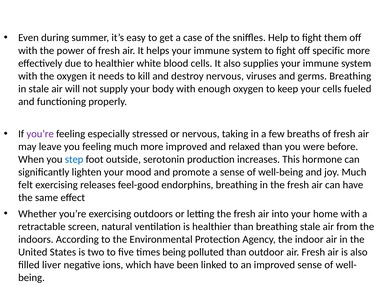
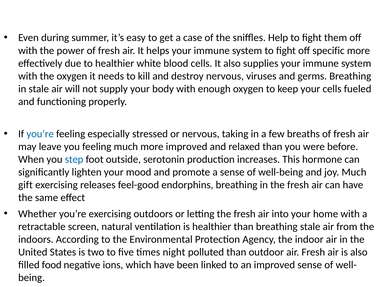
you’re at (40, 134) colour: purple -> blue
felt: felt -> gift
times being: being -> night
liver: liver -> food
